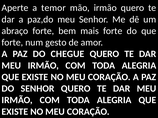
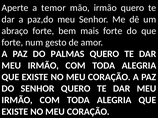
CHEGUE: CHEGUE -> PALMAS
